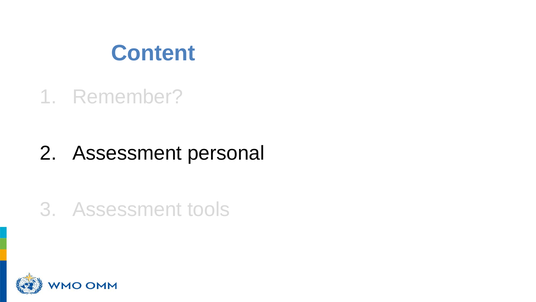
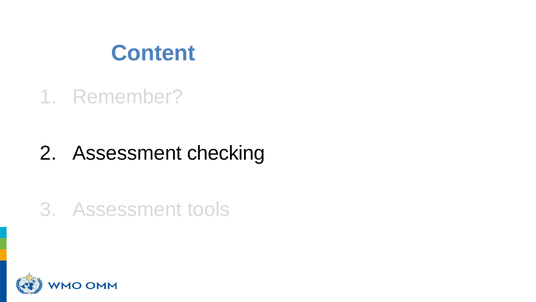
personal: personal -> checking
